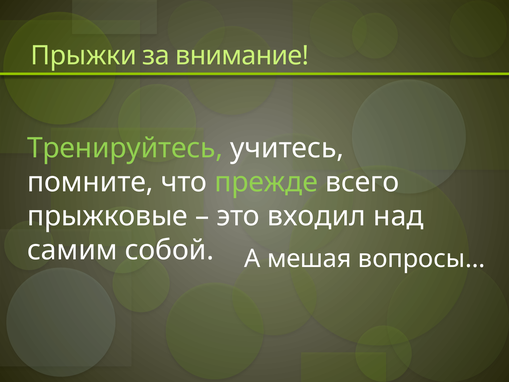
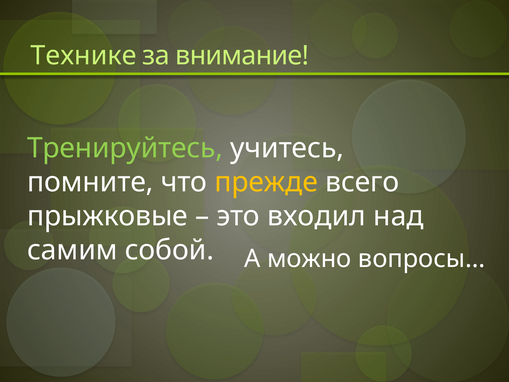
Прыжки: Прыжки -> Технике
прежде colour: light green -> yellow
мешая: мешая -> можно
